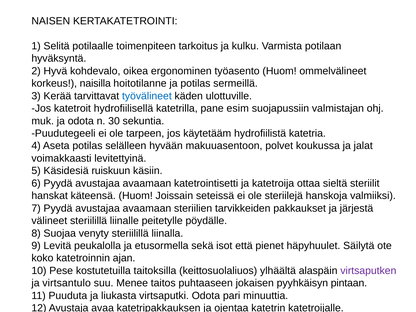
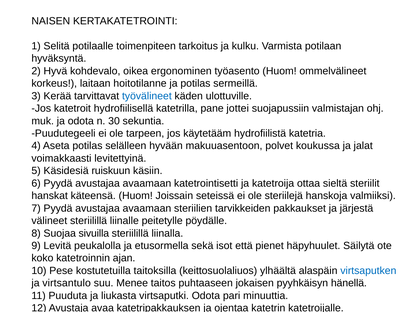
naisilla: naisilla -> laitaan
esim: esim -> jottei
venyty: venyty -> sivuilla
virtsaputken colour: purple -> blue
pintaan: pintaan -> hänellä
